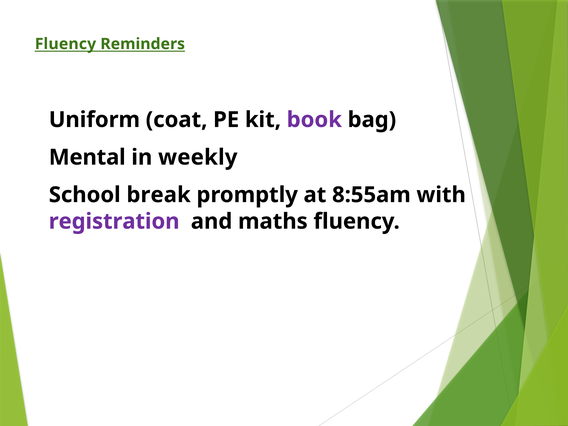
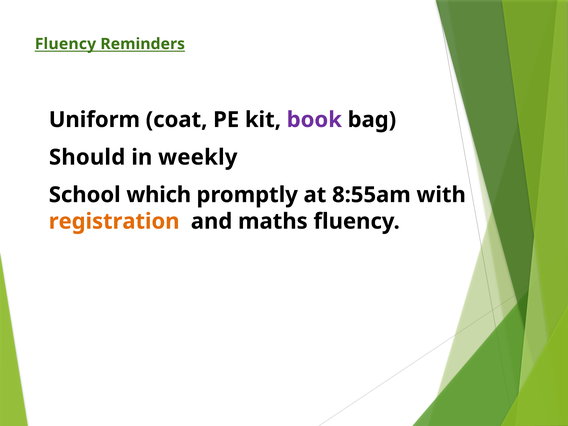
Mental: Mental -> Should
break: break -> which
registration colour: purple -> orange
